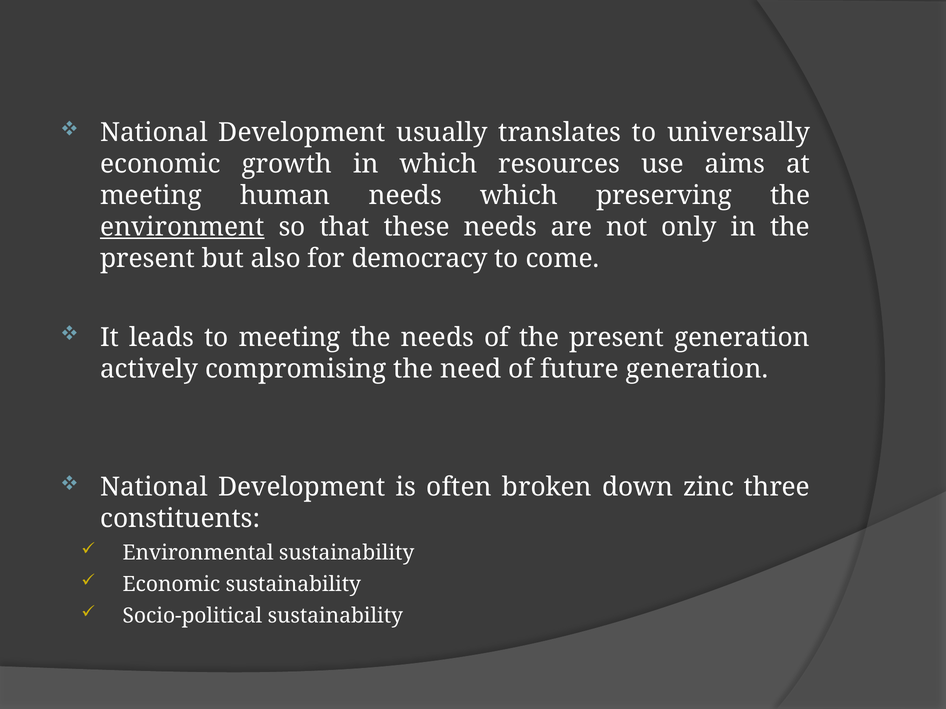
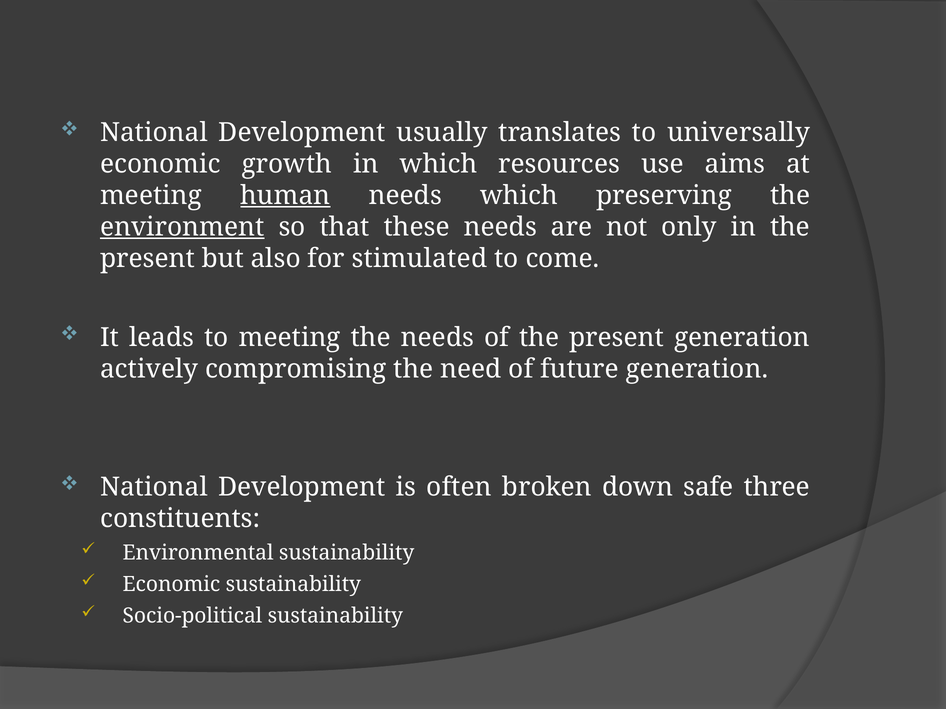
human underline: none -> present
democracy: democracy -> stimulated
zinc: zinc -> safe
